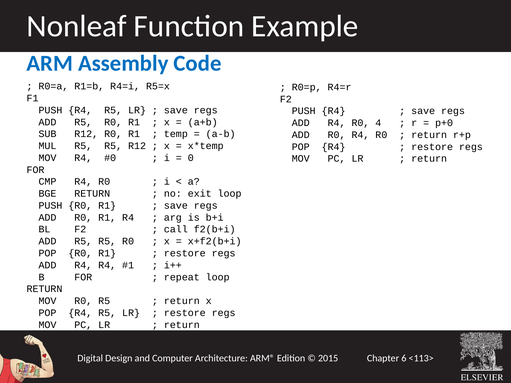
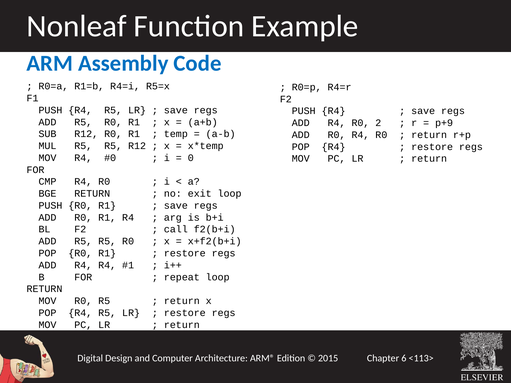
4: 4 -> 2
p+0: p+0 -> p+9
